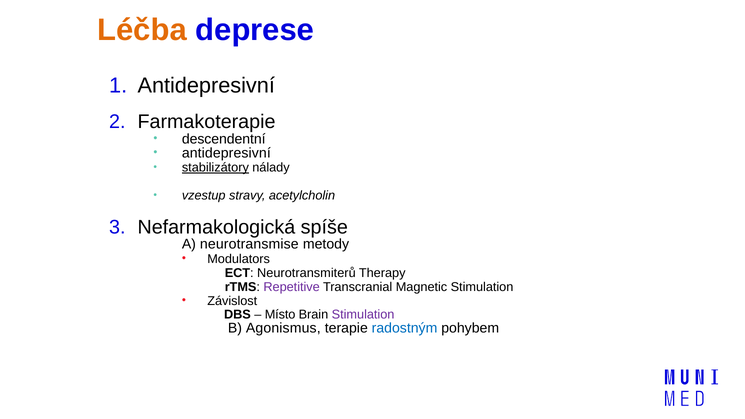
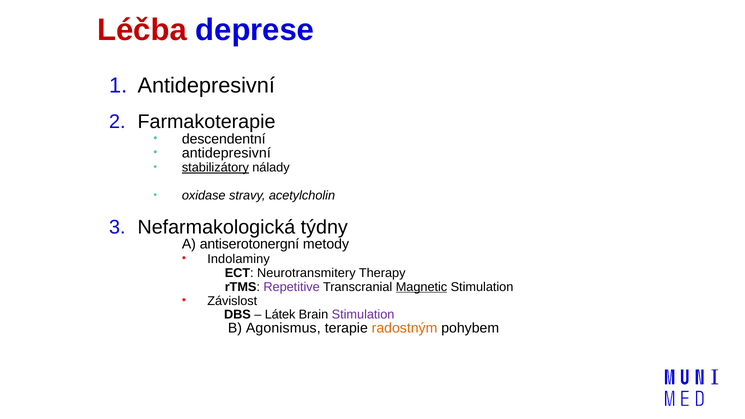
Léčba colour: orange -> red
vzestup: vzestup -> oxidase
spíše: spíše -> týdny
neurotransmise: neurotransmise -> antiserotonergní
Modulators: Modulators -> Indolaminy
Neurotransmiterů: Neurotransmiterů -> Neurotransmitery
Magnetic underline: none -> present
Místo: Místo -> Látek
radostným colour: blue -> orange
